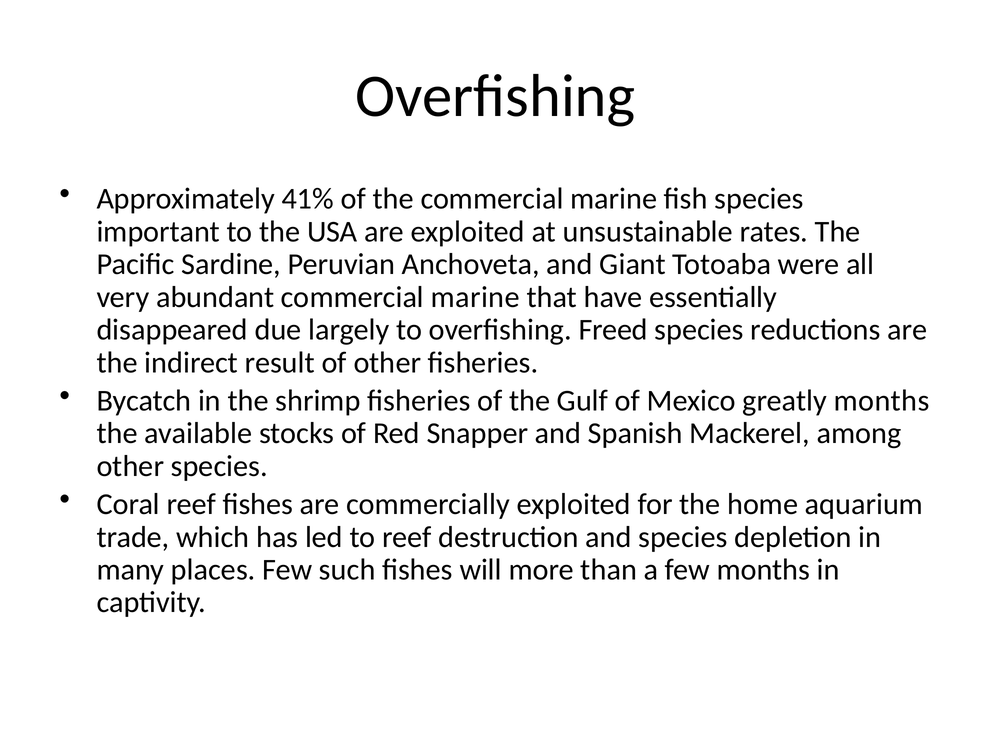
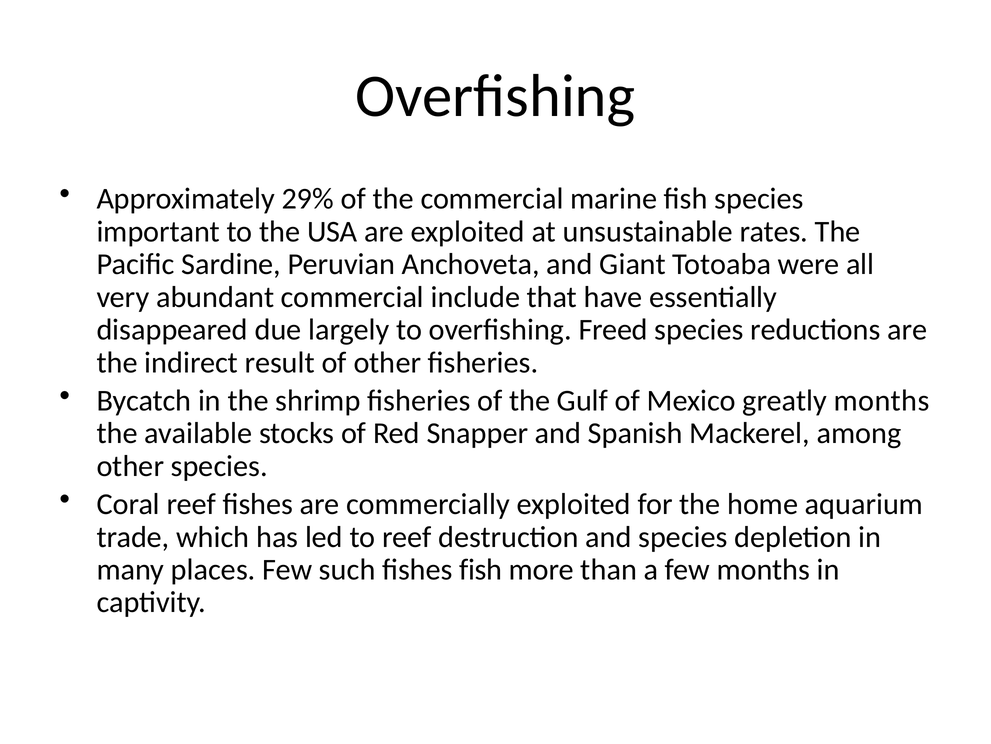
41%: 41% -> 29%
abundant commercial marine: marine -> include
fishes will: will -> fish
